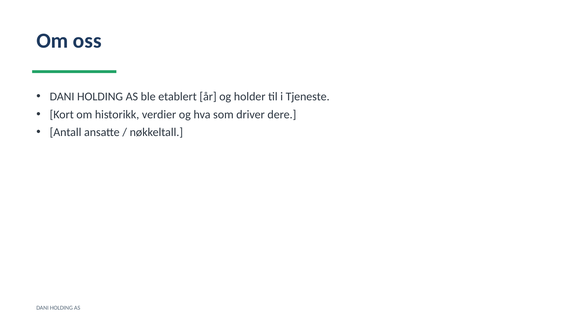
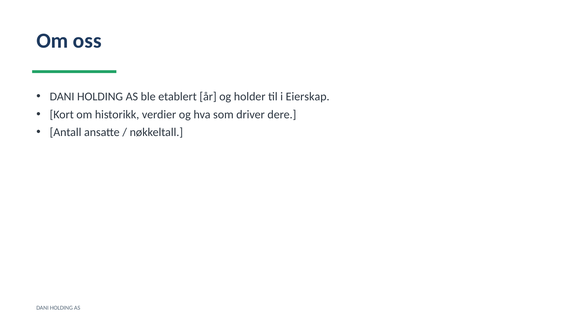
Tjeneste: Tjeneste -> Eierskap
